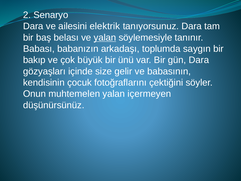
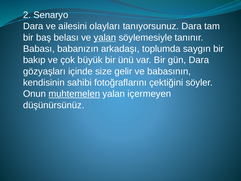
elektrik: elektrik -> olayları
çocuk: çocuk -> sahibi
muhtemelen underline: none -> present
